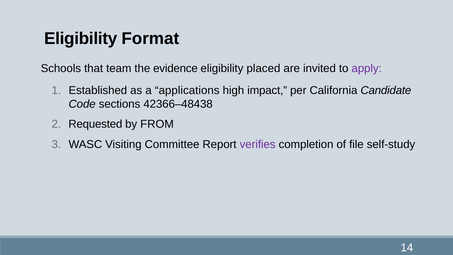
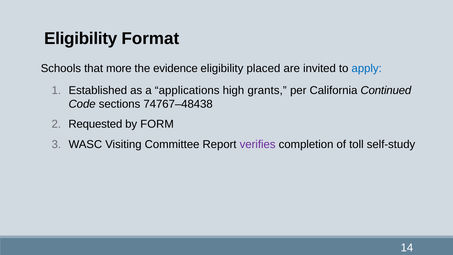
team: team -> more
apply colour: purple -> blue
impact: impact -> grants
Candidate: Candidate -> Continued
42366–48438: 42366–48438 -> 74767–48438
FROM: FROM -> FORM
file: file -> toll
